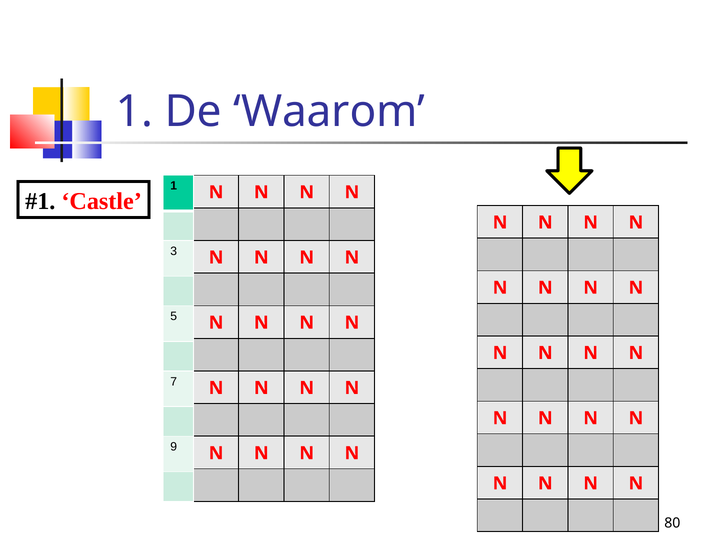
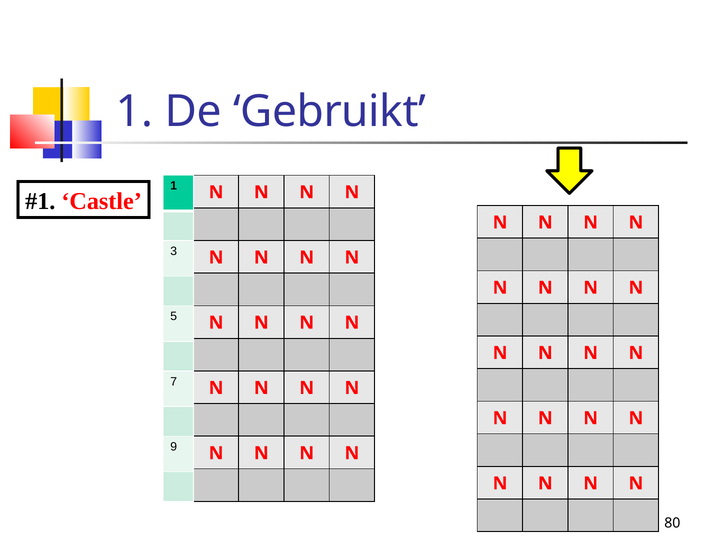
Waarom: Waarom -> Gebruikt
